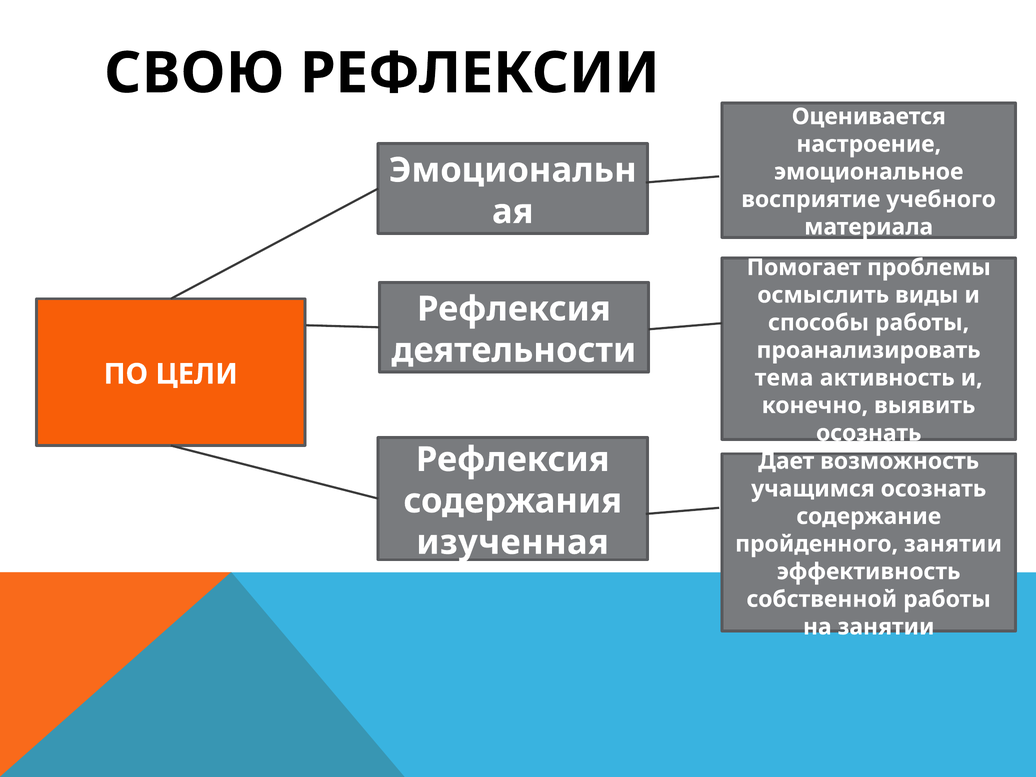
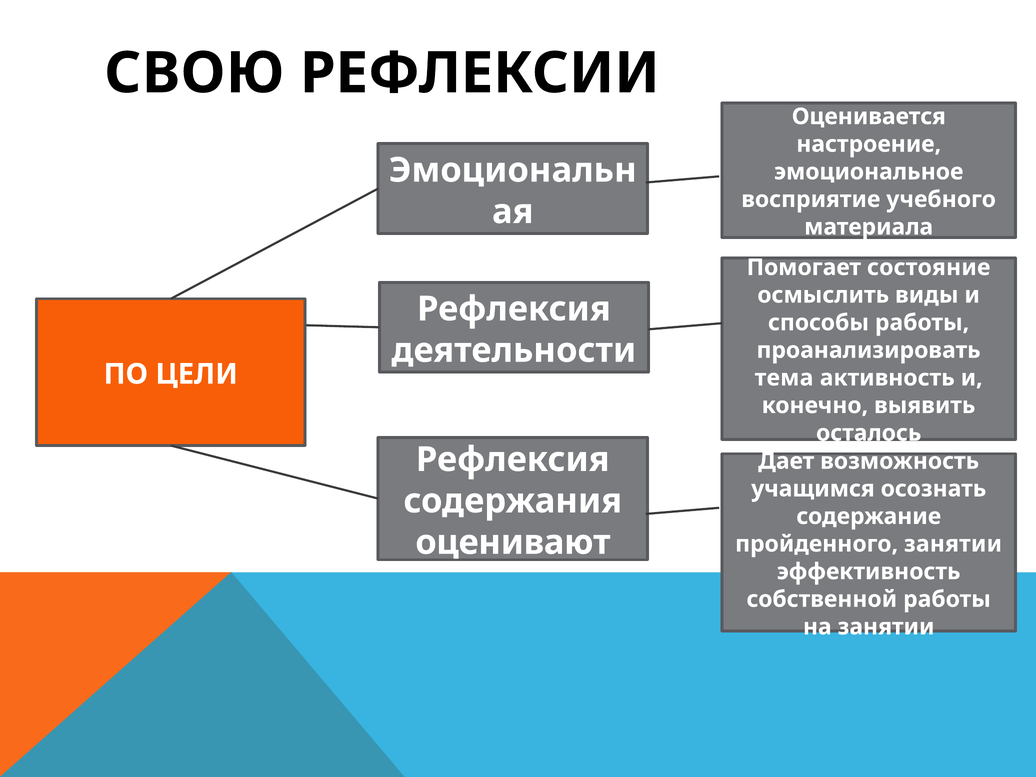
проблемы: проблемы -> состояние
осознать at (869, 433): осознать -> осталось
изученная: изученная -> оценивают
